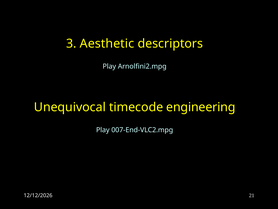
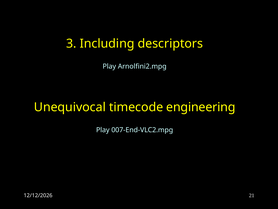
Aesthetic: Aesthetic -> Including
